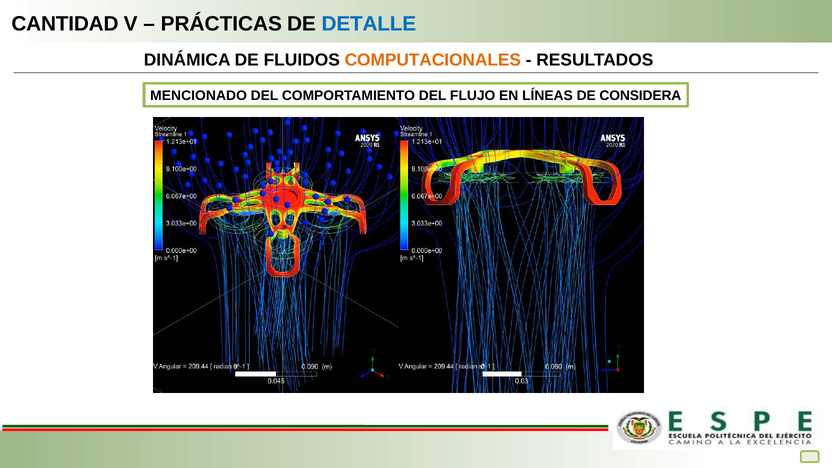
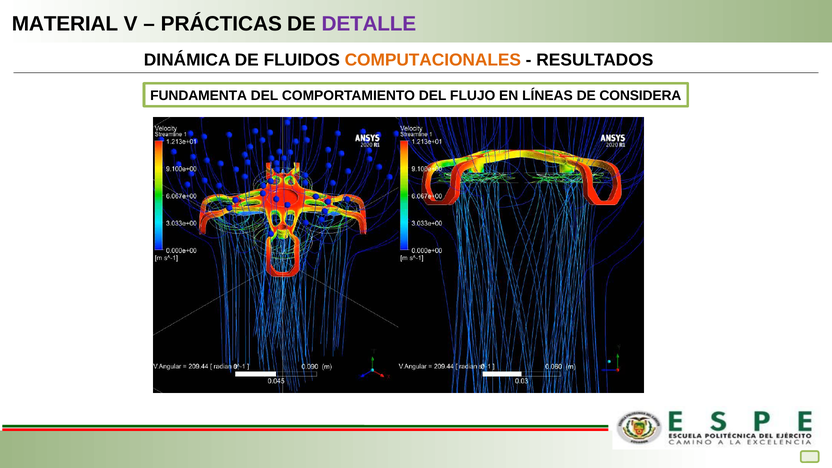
CANTIDAD: CANTIDAD -> MATERIAL
DETALLE colour: blue -> purple
MENCIONADO: MENCIONADO -> FUNDAMENTA
